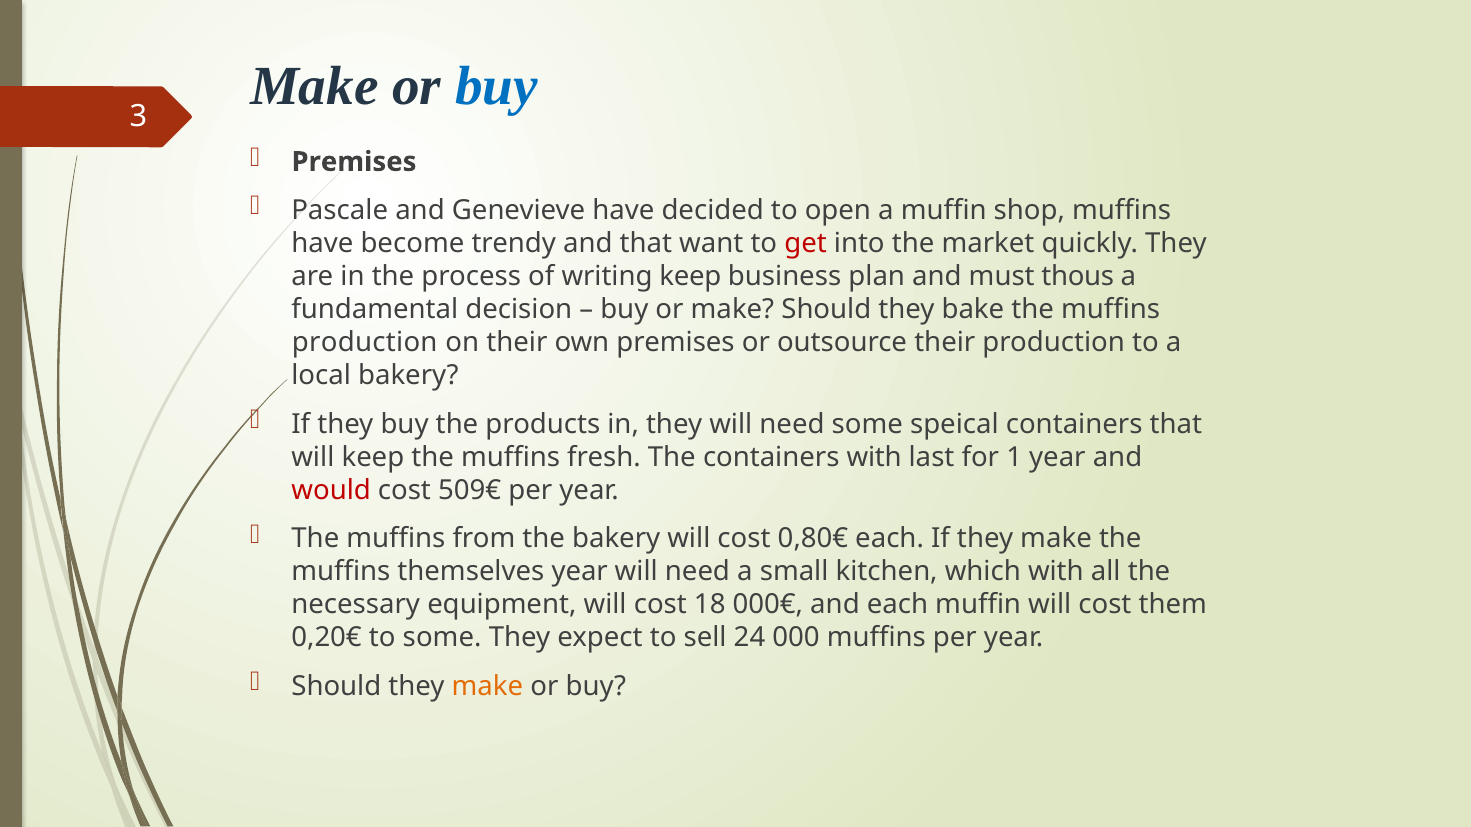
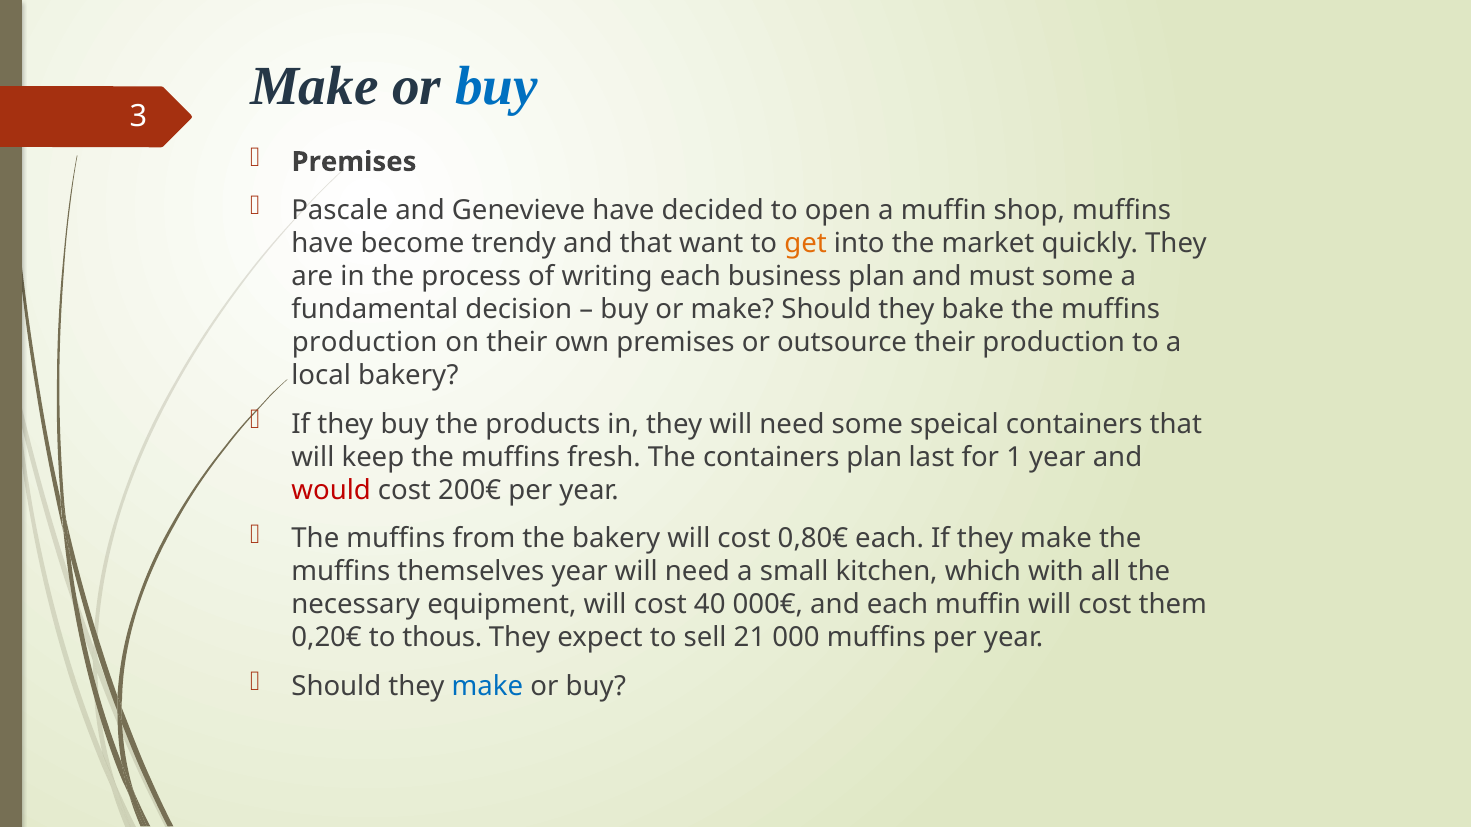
get colour: red -> orange
writing keep: keep -> each
must thous: thous -> some
containers with: with -> plan
509€: 509€ -> 200€
18: 18 -> 40
to some: some -> thous
24: 24 -> 21
make at (487, 687) colour: orange -> blue
